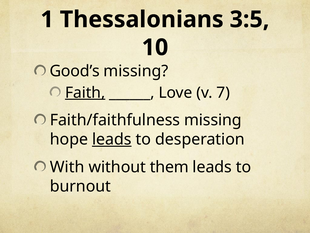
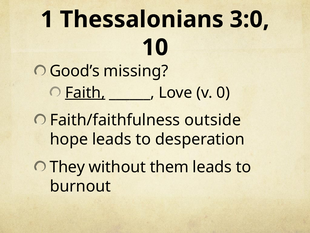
3:5: 3:5 -> 3:0
7: 7 -> 0
Faith/faithfulness missing: missing -> outside
leads at (112, 139) underline: present -> none
With: With -> They
